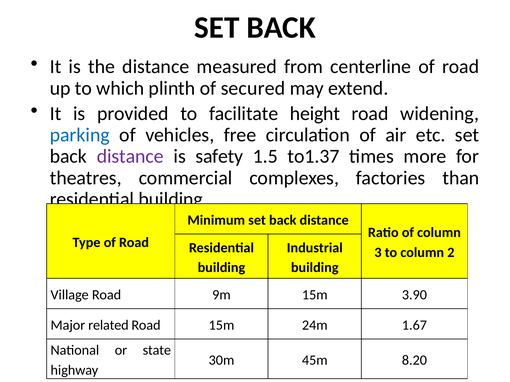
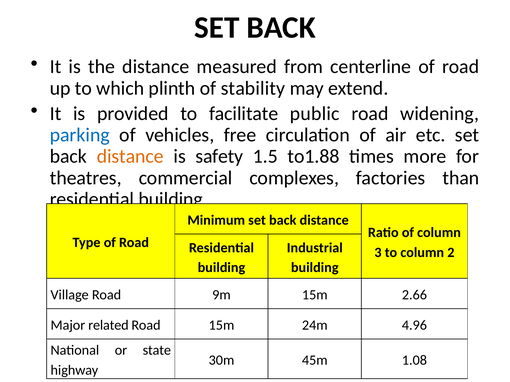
secured: secured -> stability
height: height -> public
distance at (130, 157) colour: purple -> orange
to1.37: to1.37 -> to1.88
3.90: 3.90 -> 2.66
1.67: 1.67 -> 4.96
8.20: 8.20 -> 1.08
